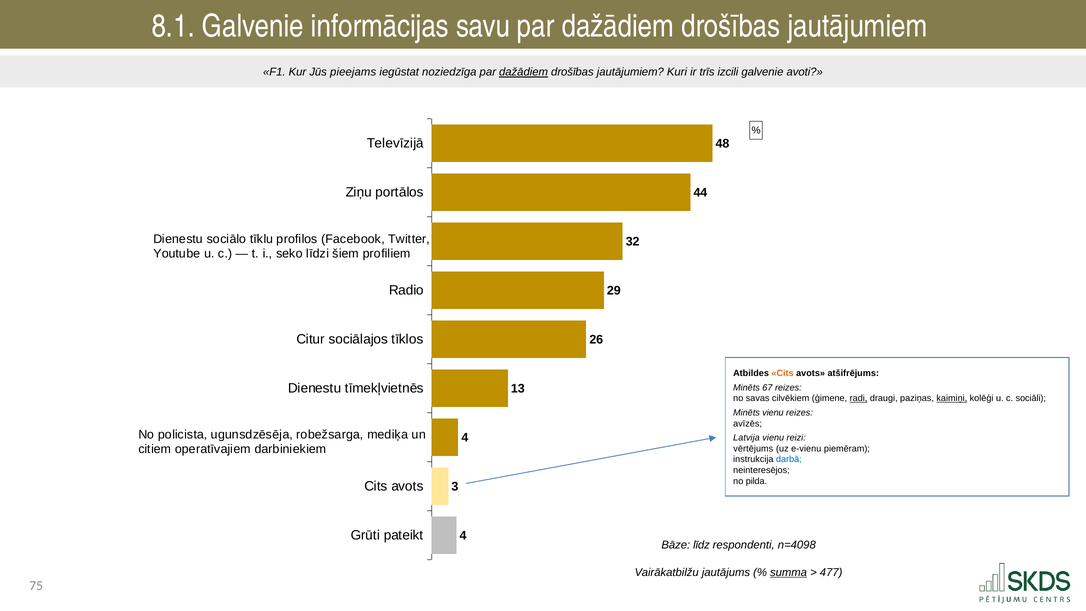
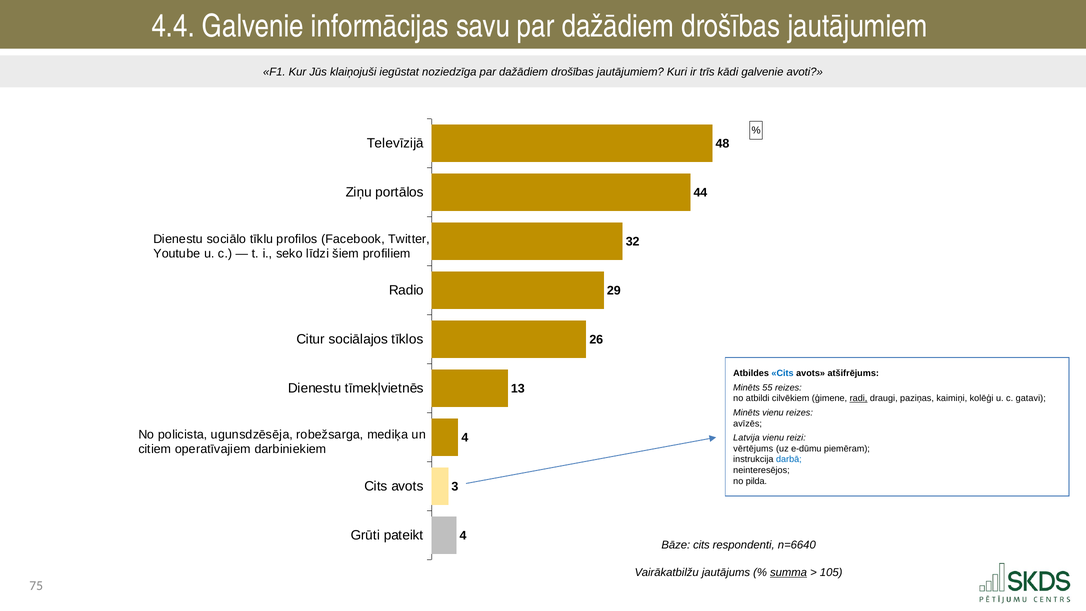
8.1: 8.1 -> 4.4
pieejams: pieejams -> klaiņojuši
dažādiem at (524, 72) underline: present -> none
izcili: izcili -> kādi
Cits at (783, 373) colour: orange -> blue
67: 67 -> 55
savas: savas -> atbildi
kaimiņi underline: present -> none
sociāli: sociāli -> gatavi
e-vienu: e-vienu -> e-dūmu
Bāze līdz: līdz -> cits
n=4098: n=4098 -> n=6640
477: 477 -> 105
